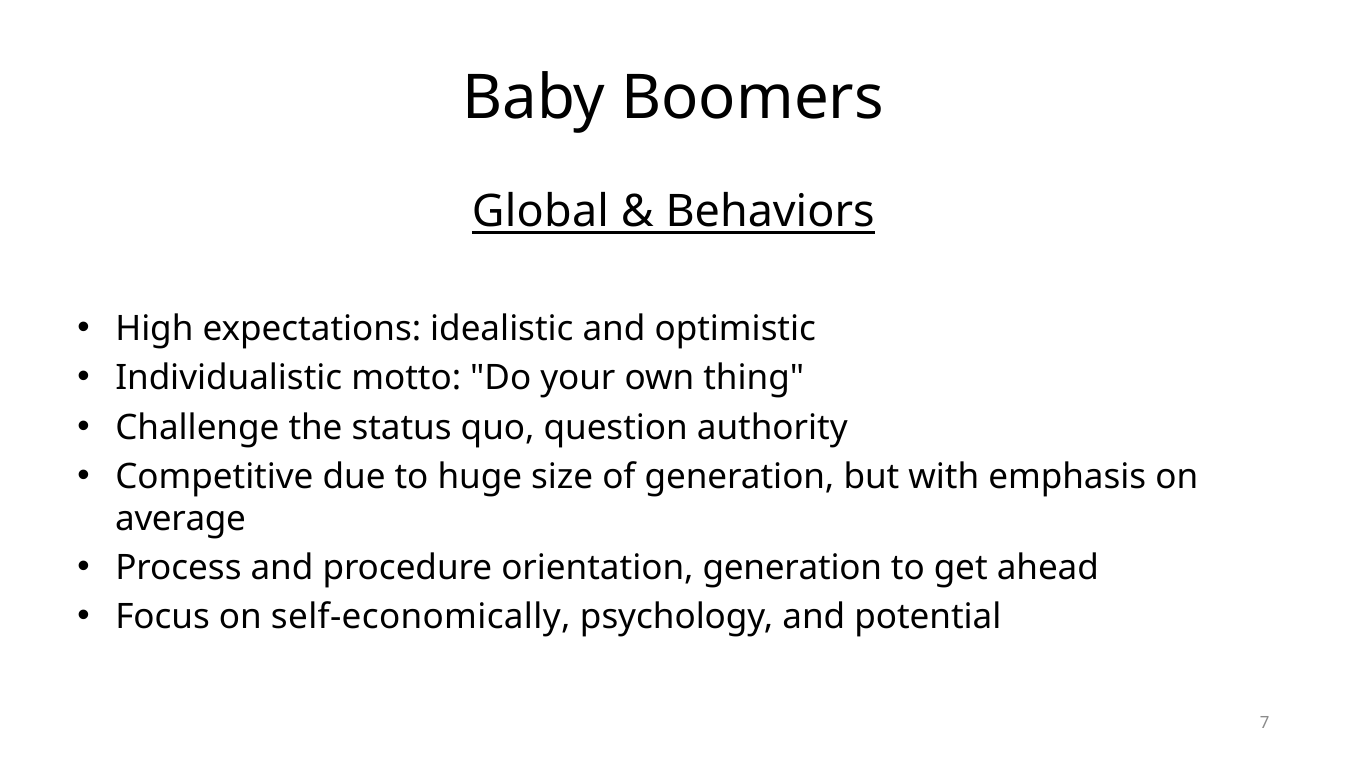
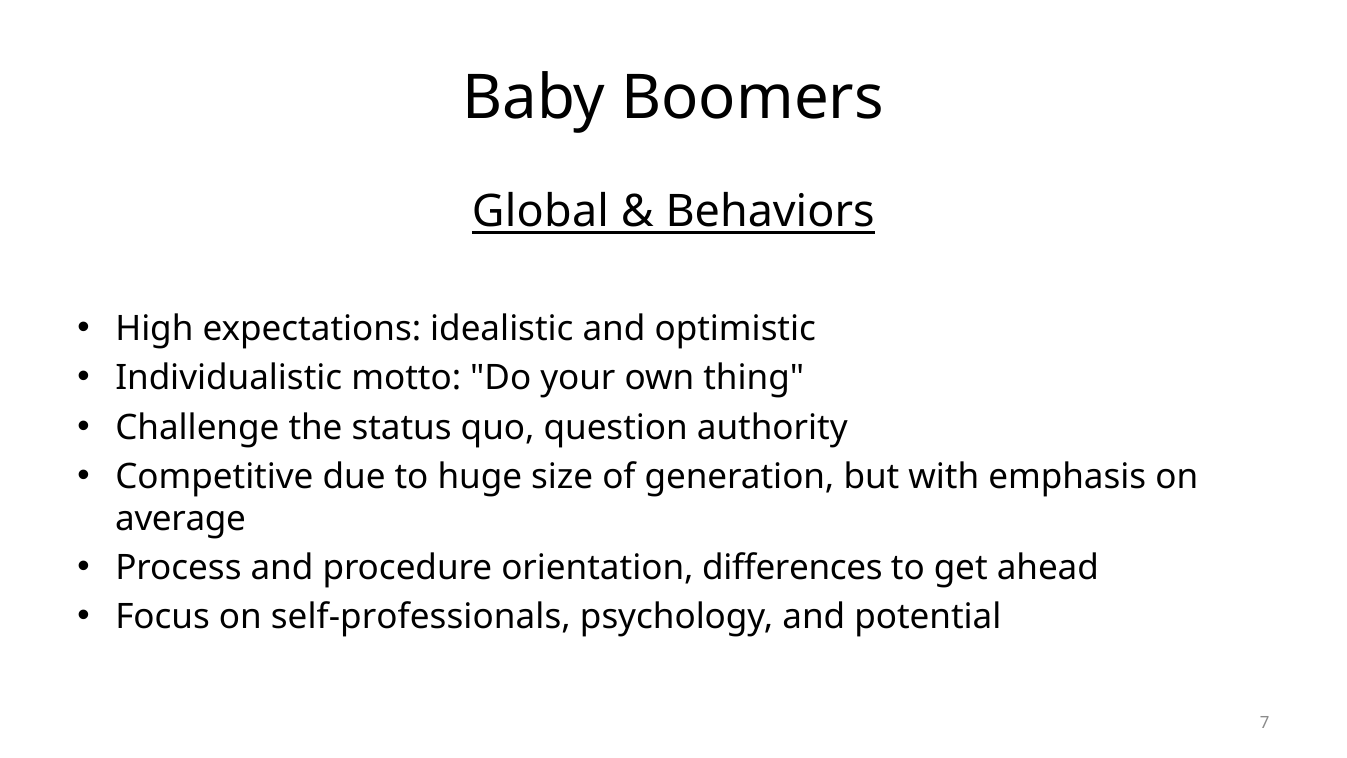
orientation generation: generation -> differences
self-economically: self-economically -> self-professionals
